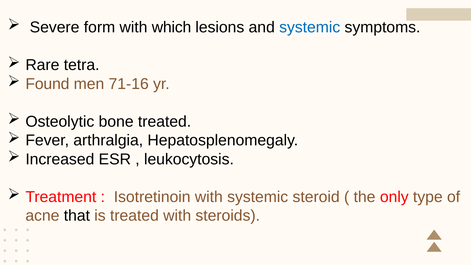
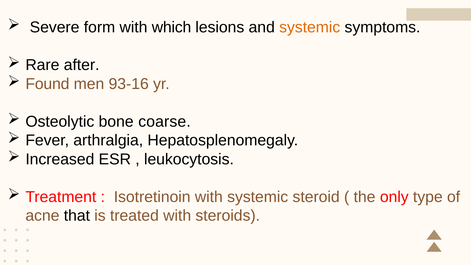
systemic at (310, 27) colour: blue -> orange
tetra: tetra -> after
71-16: 71-16 -> 93-16
bone treated: treated -> coarse
